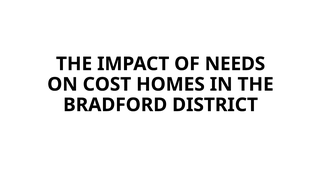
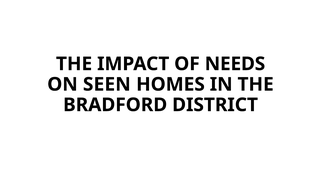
COST: COST -> SEEN
